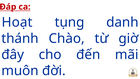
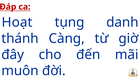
Chào: Chào -> Càng
